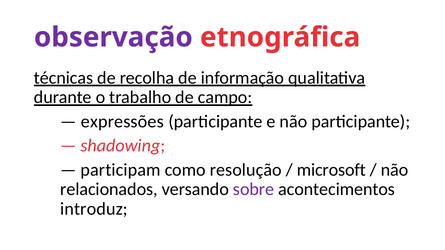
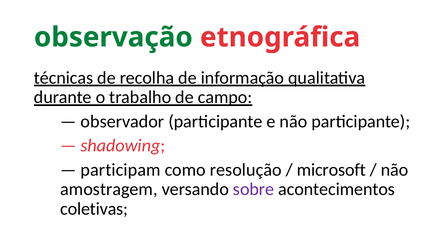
observação colour: purple -> green
expressões: expressões -> observador
relacionados: relacionados -> amostragem
introduz: introduz -> coletivas
